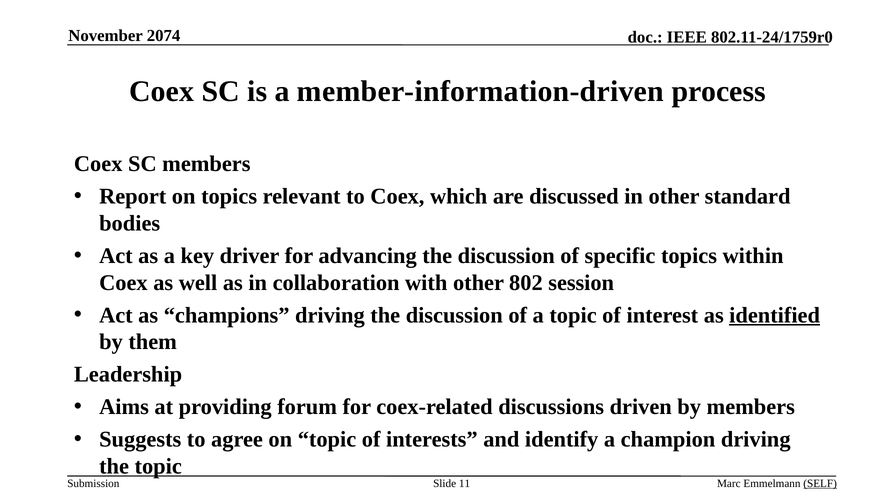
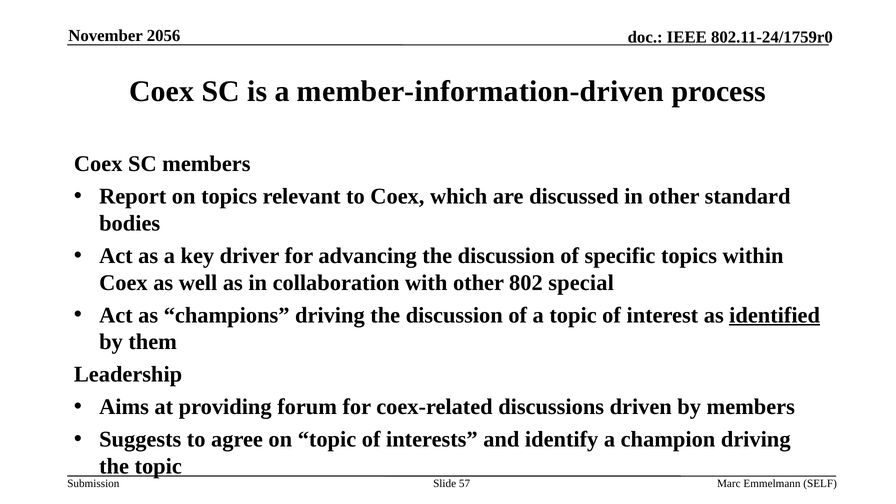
2074: 2074 -> 2056
session: session -> special
11: 11 -> 57
SELF underline: present -> none
